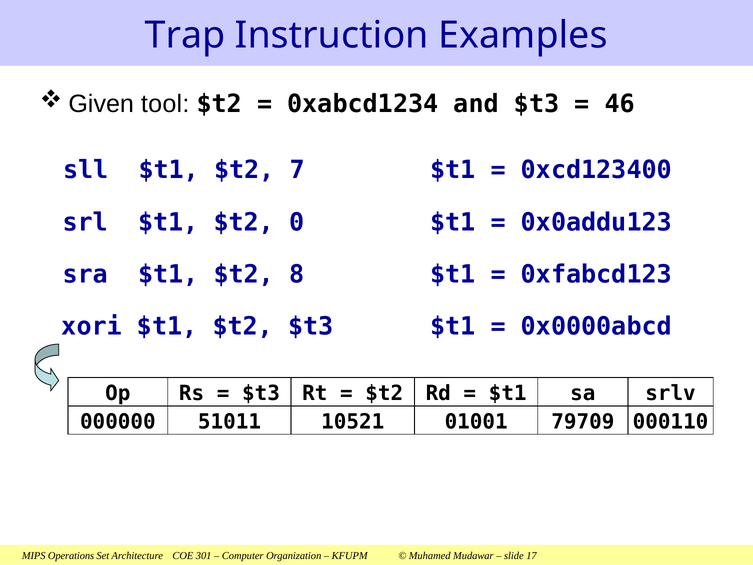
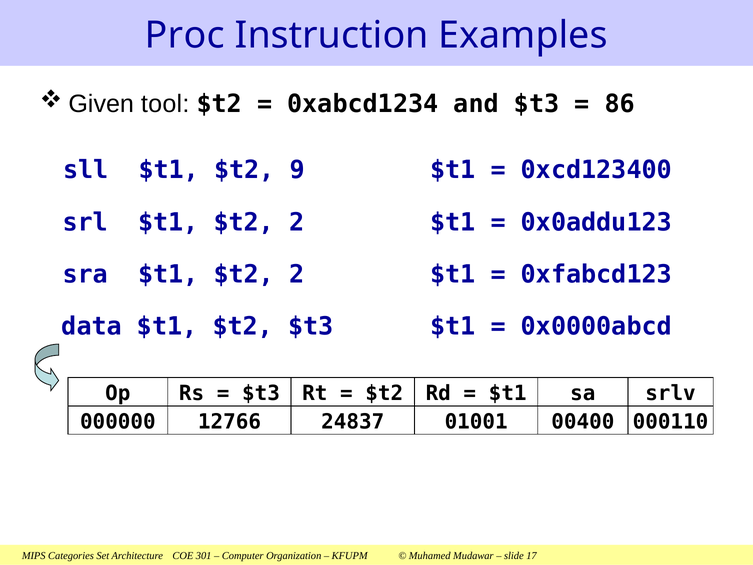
Trap: Trap -> Proc
46: 46 -> 86
7: 7 -> 9
srl $t1 $t2 0: 0 -> 2
sra $t1 $t2 8: 8 -> 2
xori: xori -> data
51011: 51011 -> 12766
10521: 10521 -> 24837
79709: 79709 -> 00400
Operations: Operations -> Categories
